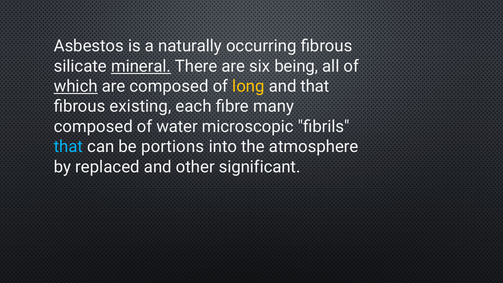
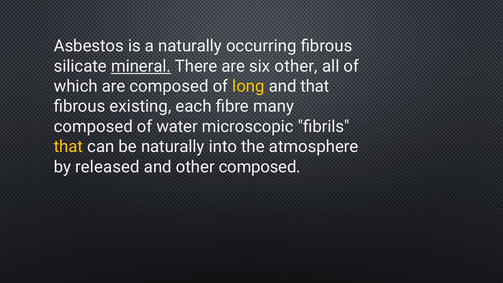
six being: being -> other
which underline: present -> none
that at (68, 147) colour: light blue -> yellow
be portions: portions -> naturally
replaced: replaced -> released
other significant: significant -> composed
